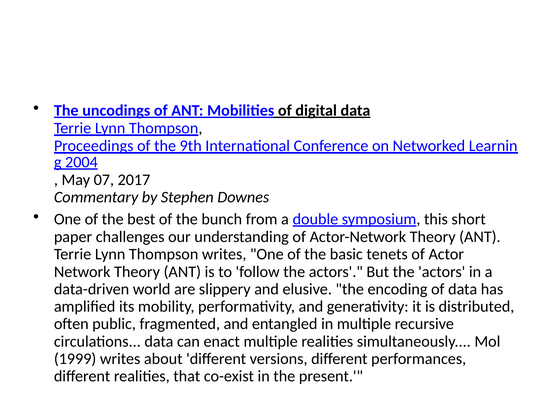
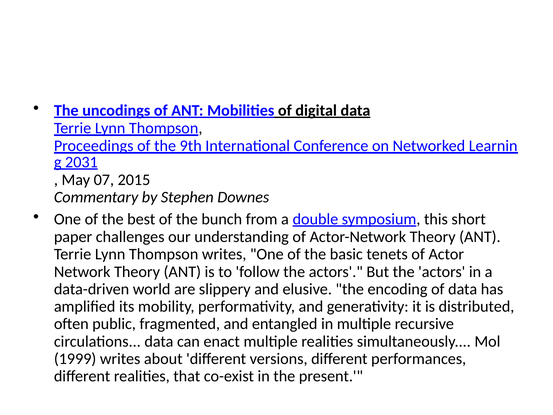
2004: 2004 -> 2031
2017: 2017 -> 2015
